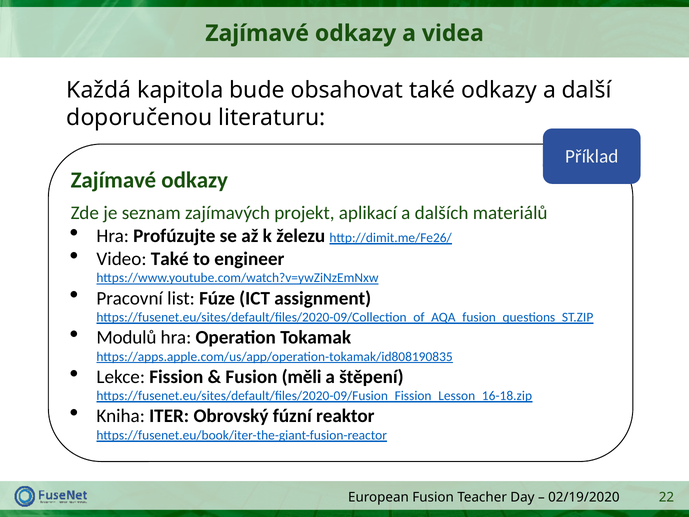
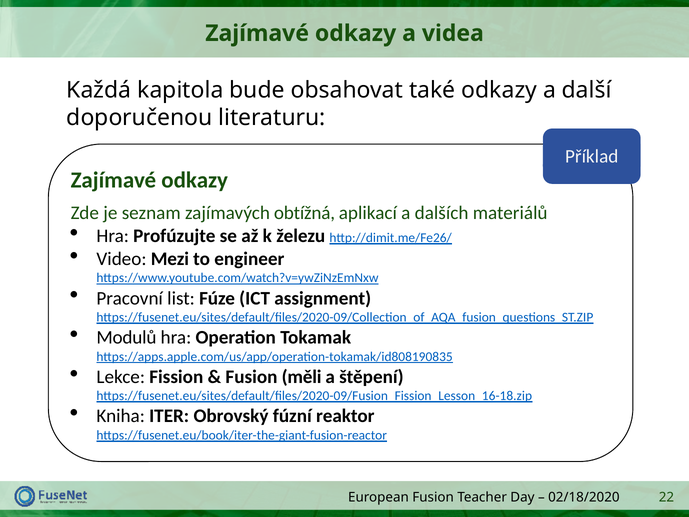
projekt: projekt -> obtížná
Video Také: Také -> Mezi
02/19/2020: 02/19/2020 -> 02/18/2020
